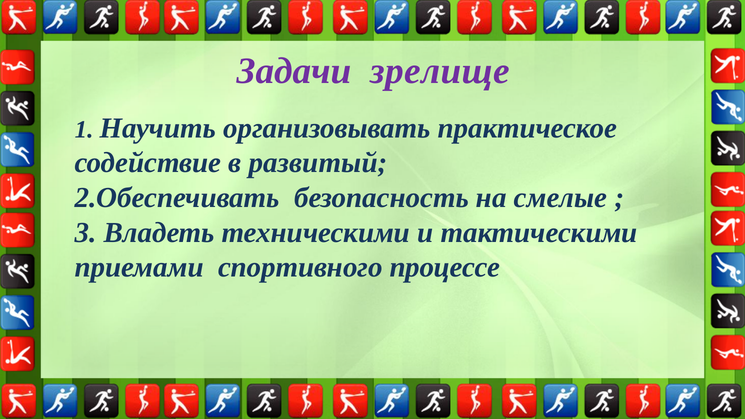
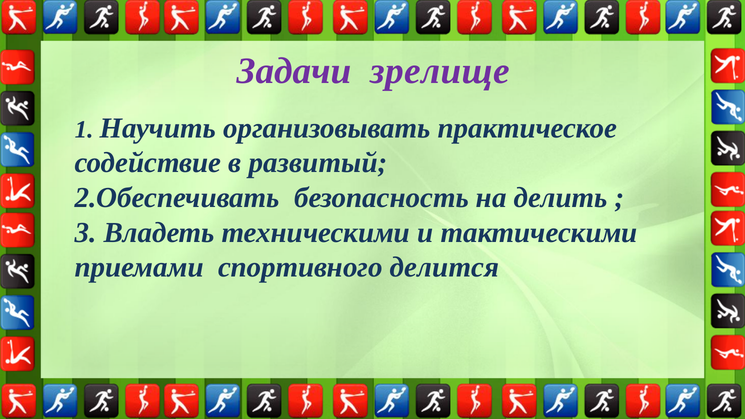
смелые: смелые -> делить
процессе: процессе -> делится
